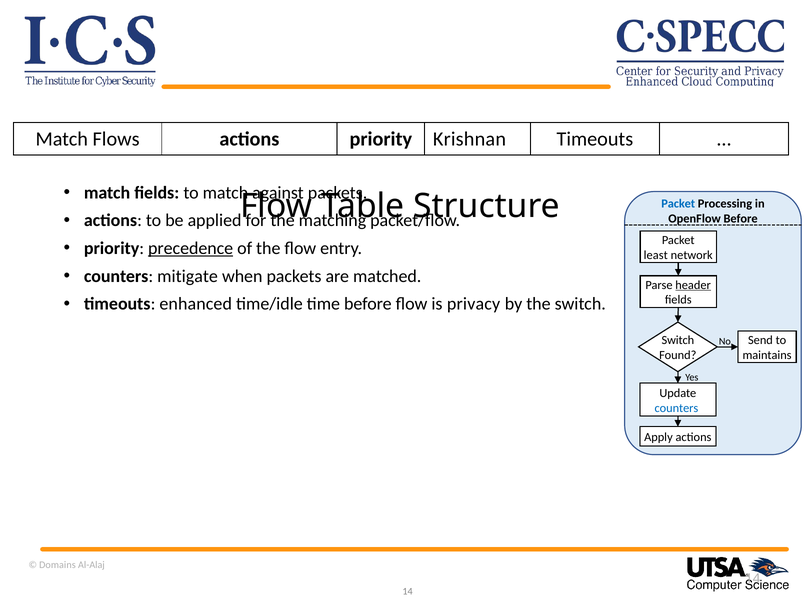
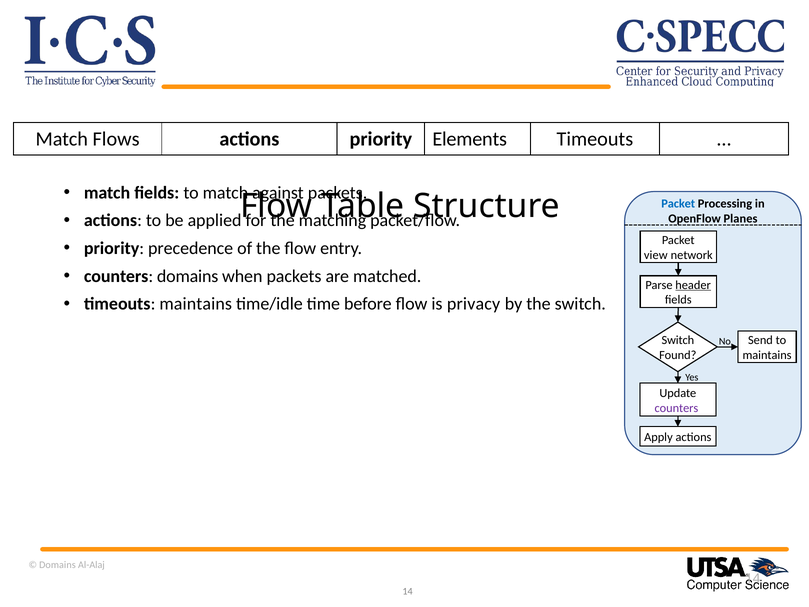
Krishnan: Krishnan -> Elements
OpenFlow Before: Before -> Planes
precedence underline: present -> none
least: least -> view
counters mitigate: mitigate -> domains
timeouts enhanced: enhanced -> maintains
counters at (676, 408) colour: blue -> purple
